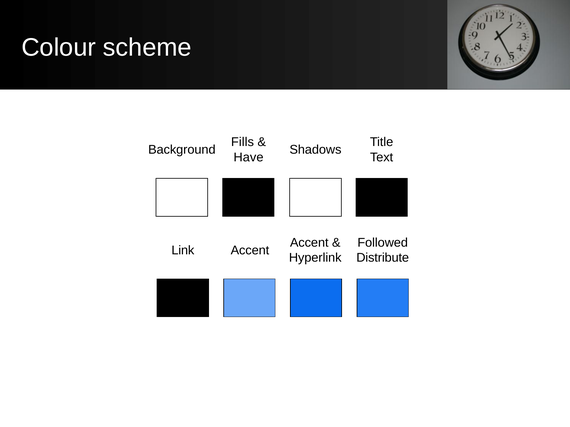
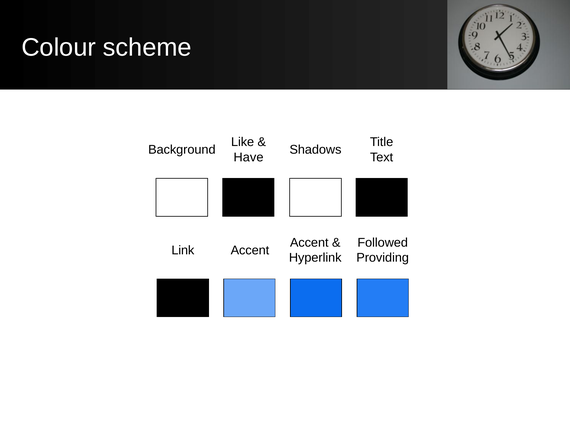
Fills: Fills -> Like
Distribute: Distribute -> Providing
